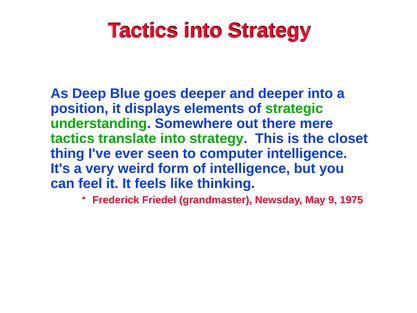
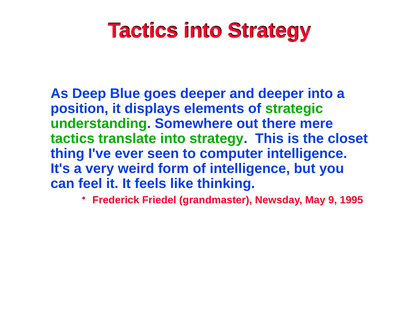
1975: 1975 -> 1995
